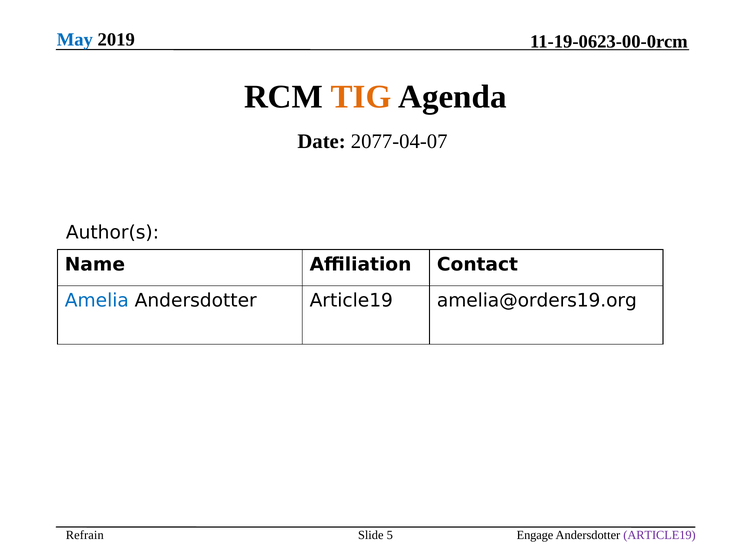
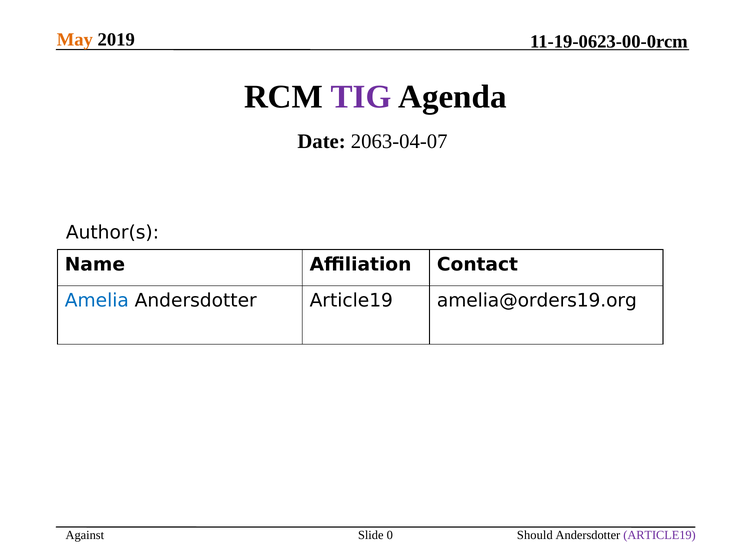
May colour: blue -> orange
TIG colour: orange -> purple
2077-04-07: 2077-04-07 -> 2063-04-07
Refrain: Refrain -> Against
Engage: Engage -> Should
5: 5 -> 0
